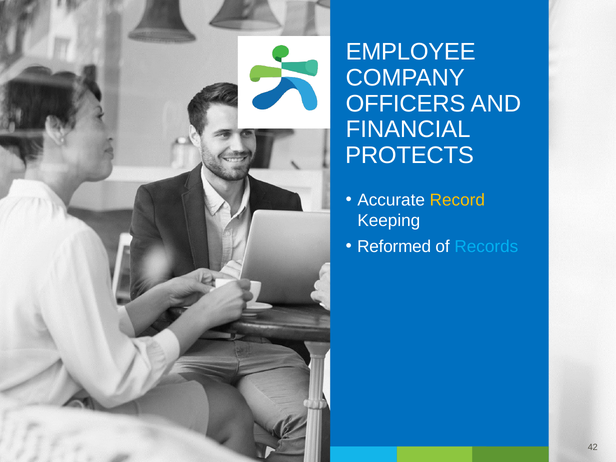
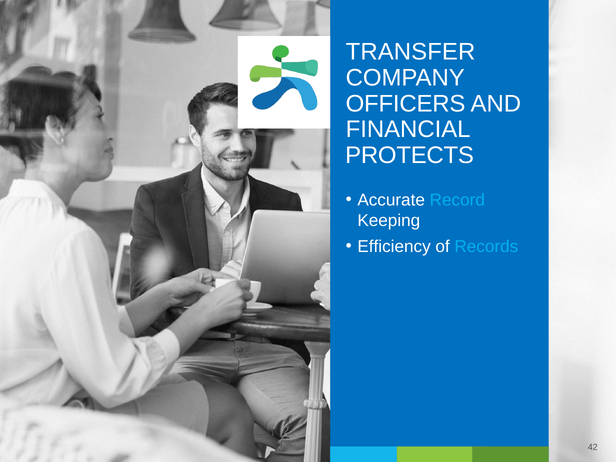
EMPLOYEE: EMPLOYEE -> TRANSFER
Record colour: yellow -> light blue
Reformed: Reformed -> Efficiency
